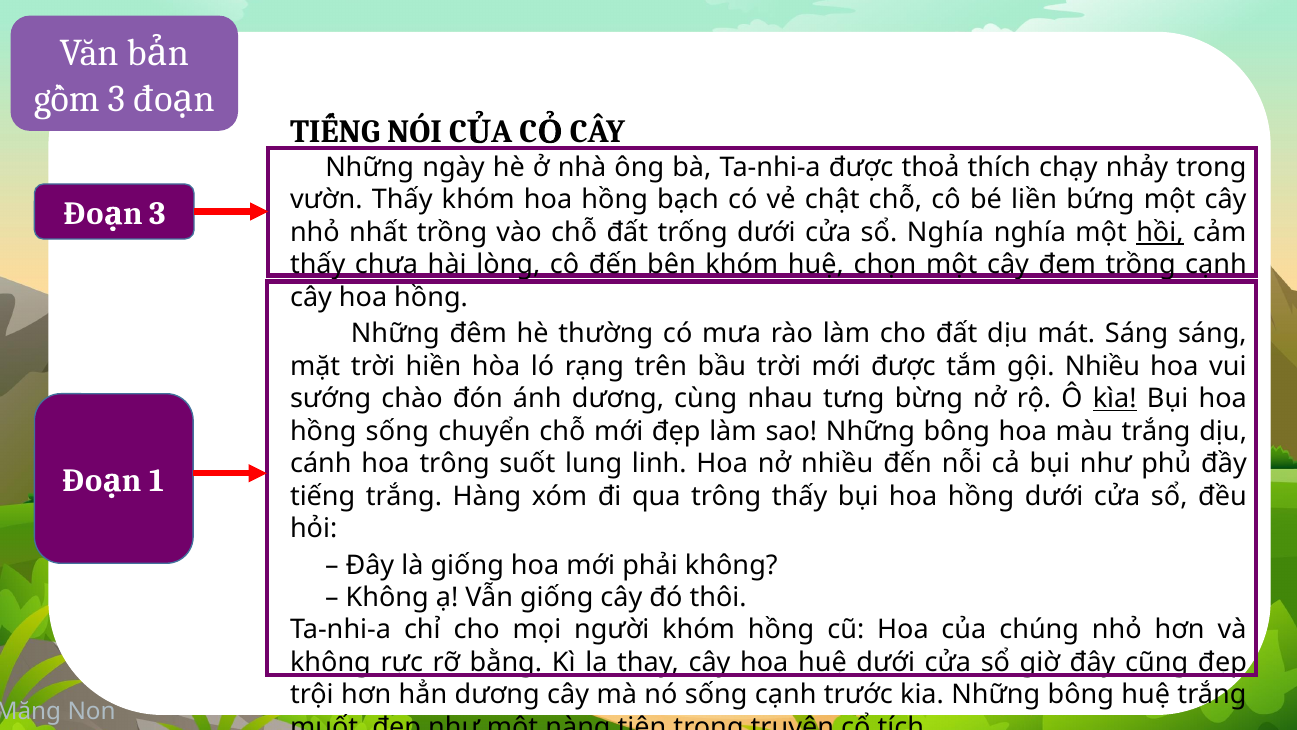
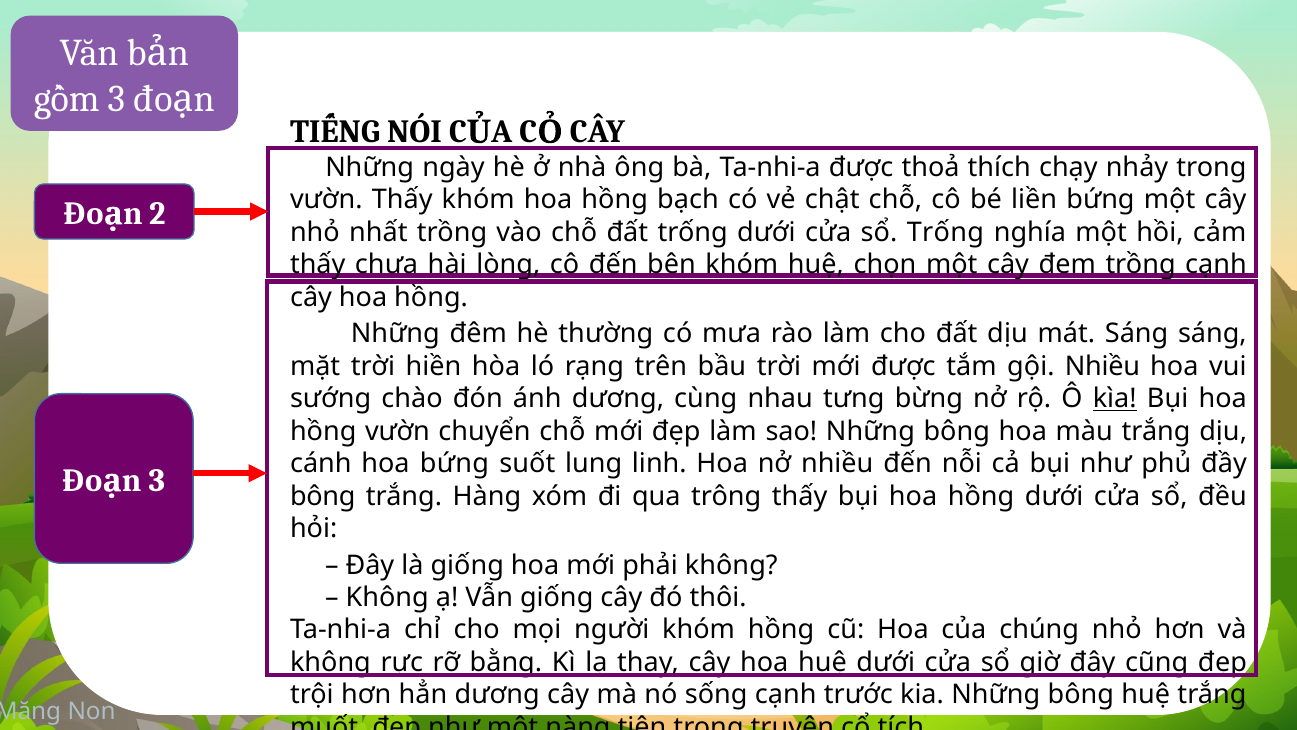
3 at (157, 214): 3 -> 2
sổ Nghía: Nghía -> Trống
hồi underline: present -> none
hồng sống: sống -> vườn
hoa trông: trông -> bứng
1 at (157, 480): 1 -> 3
tiếng at (323, 496): tiếng -> bông
